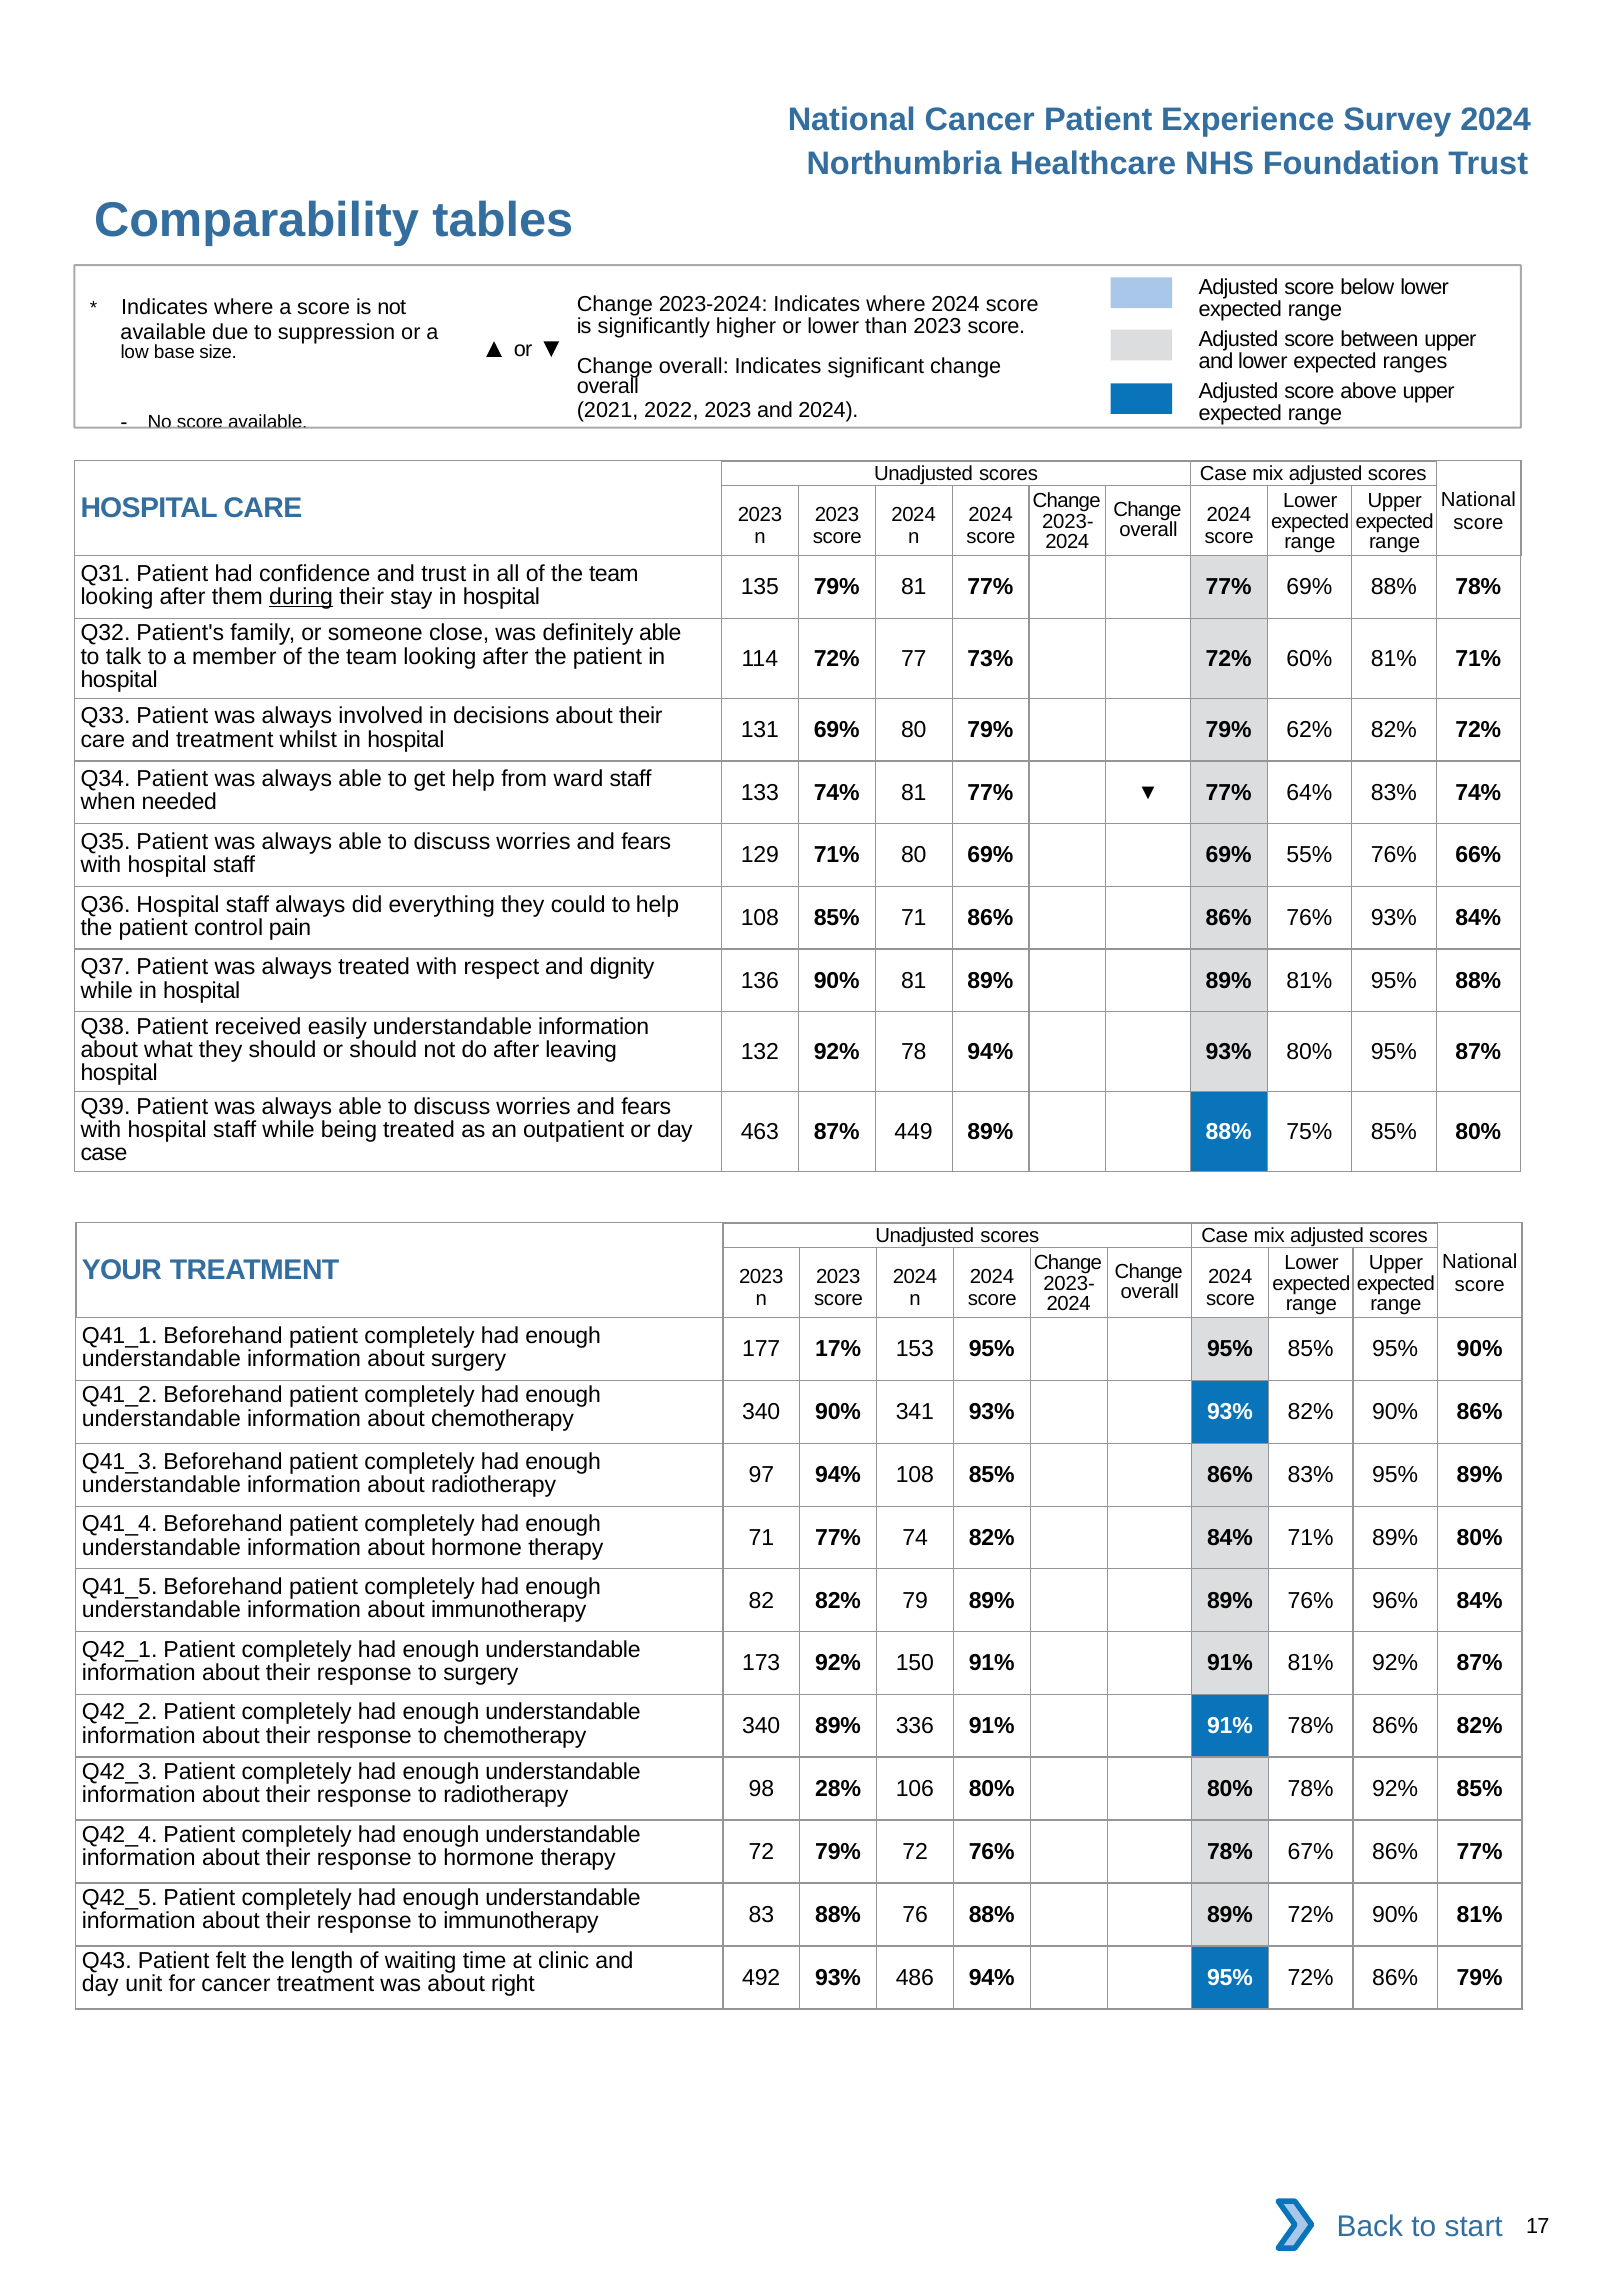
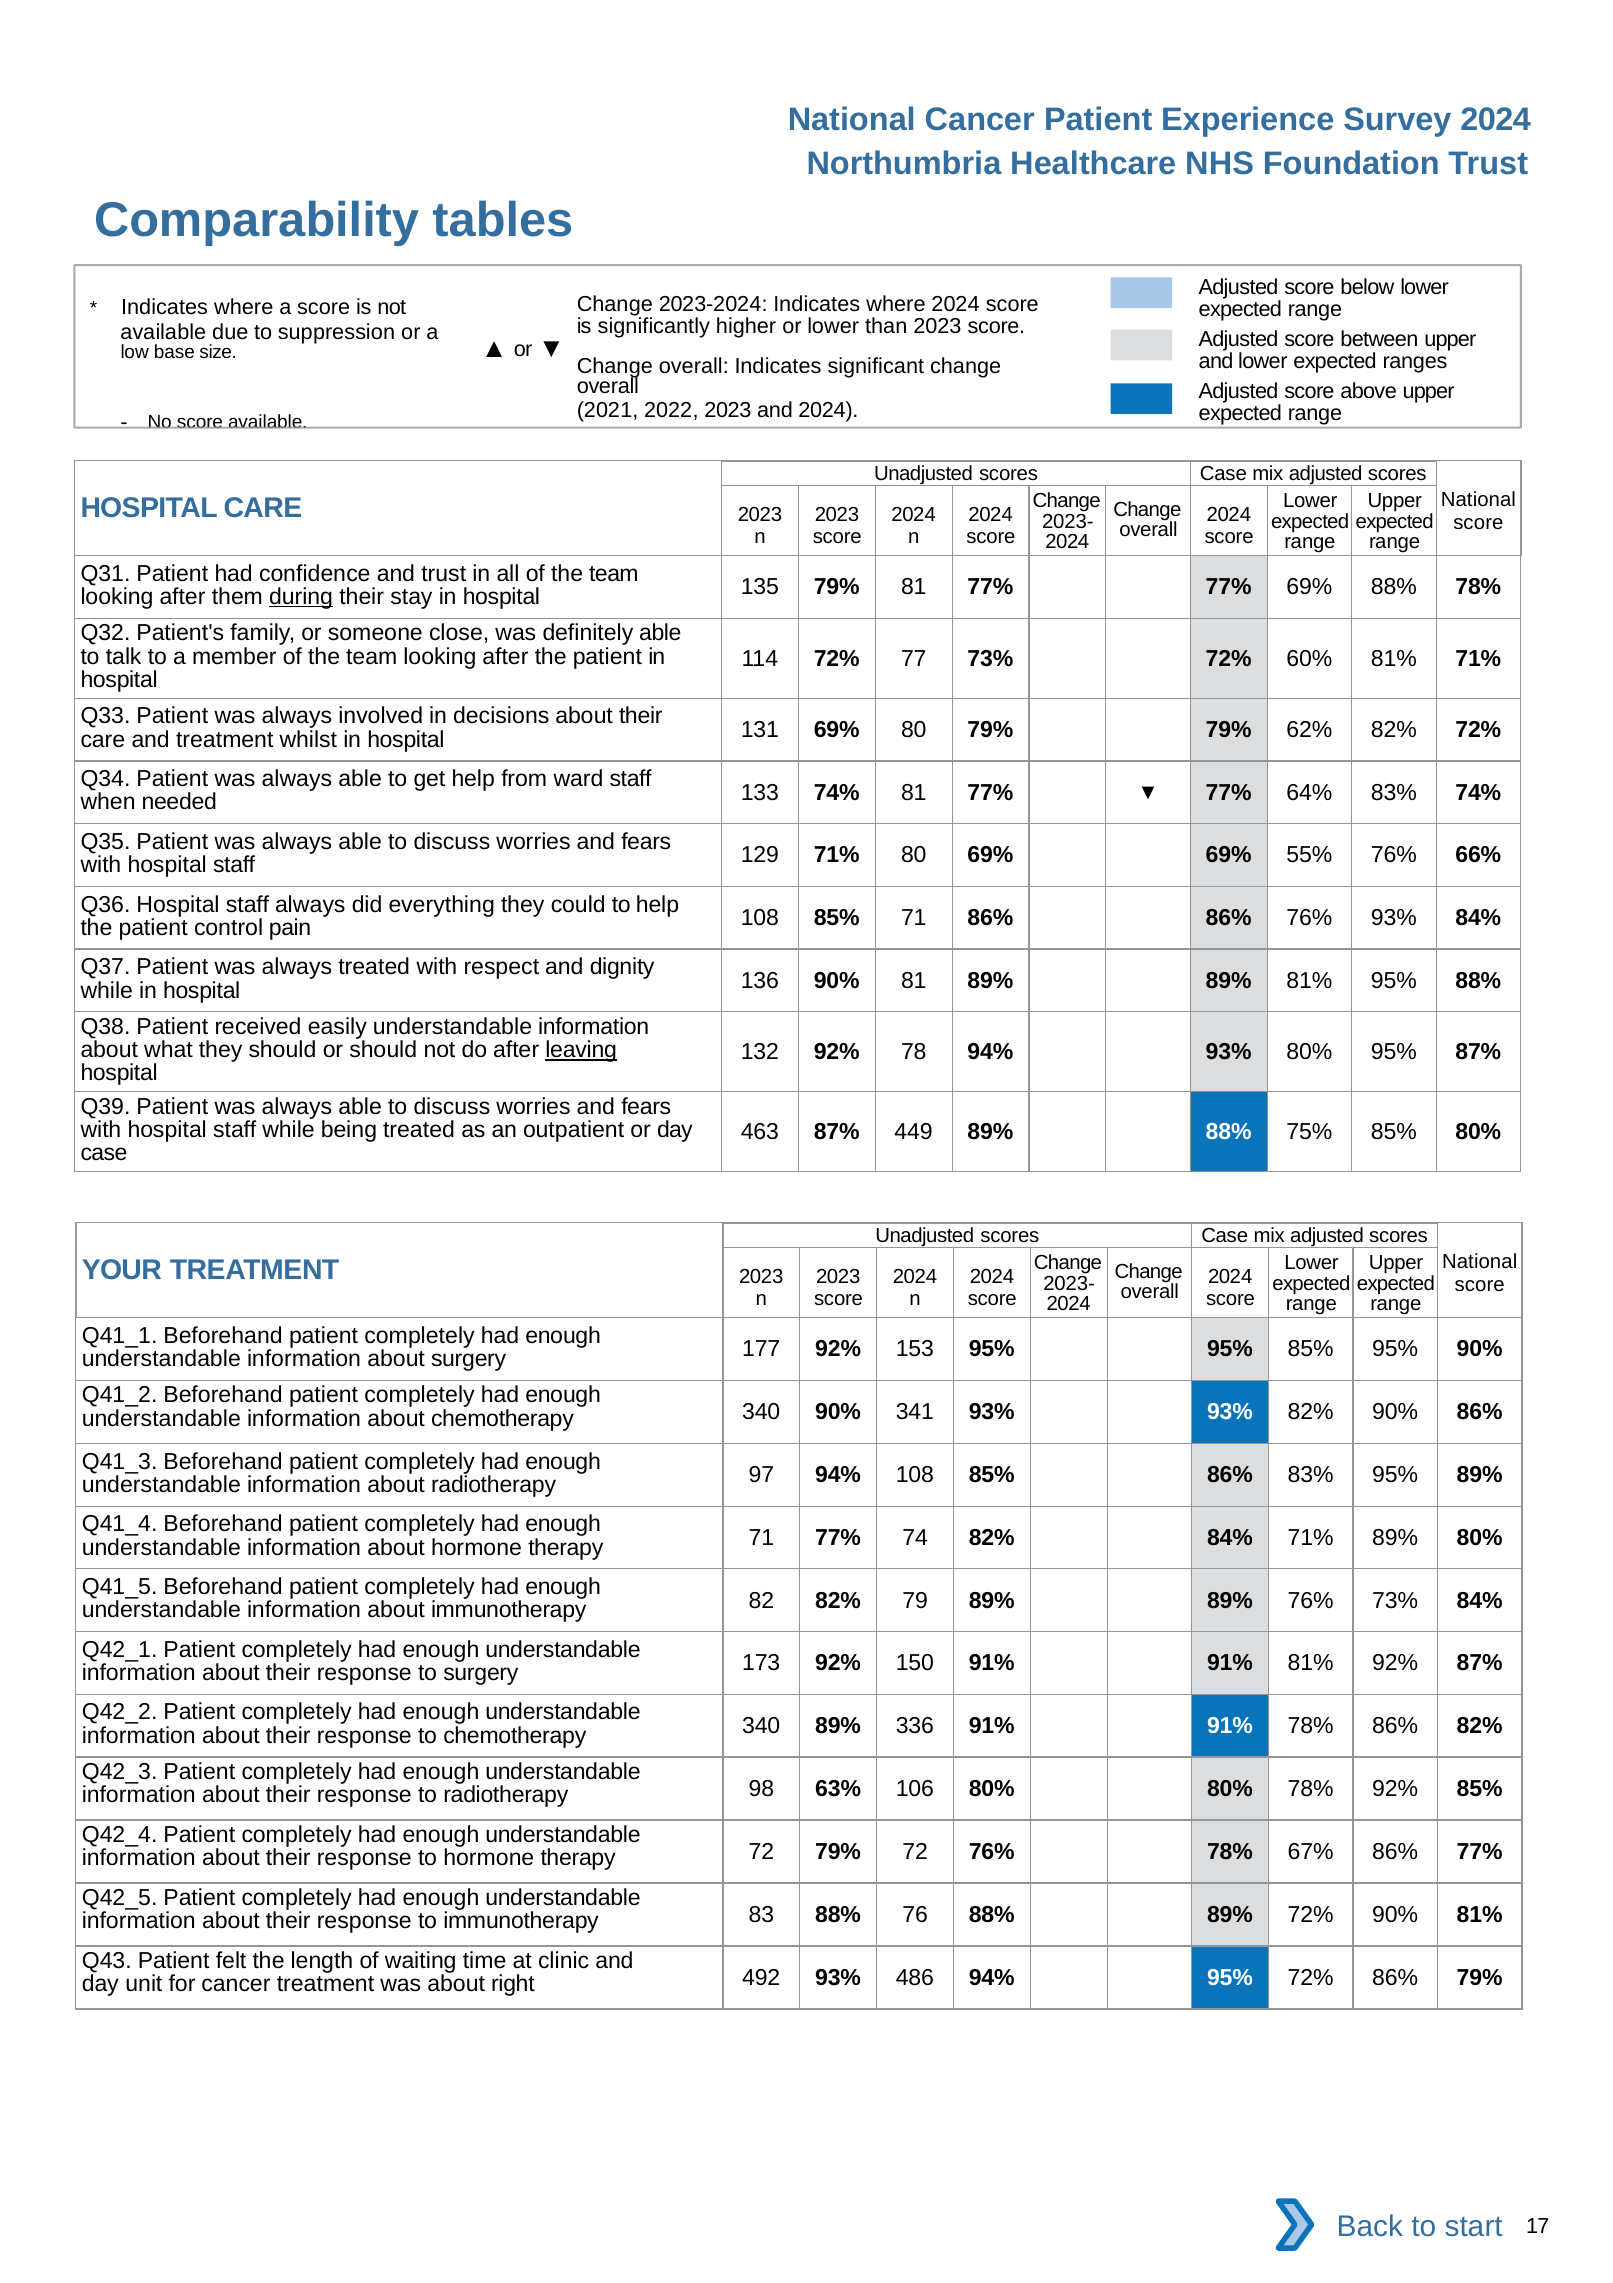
leaving underline: none -> present
177 17%: 17% -> 92%
76% 96%: 96% -> 73%
28%: 28% -> 63%
